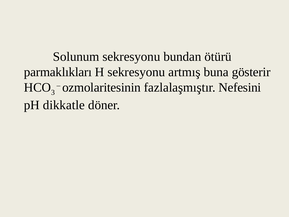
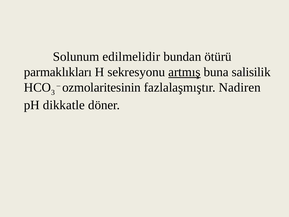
Solunum sekresyonu: sekresyonu -> edilmelidir
artmış underline: none -> present
gösterir: gösterir -> salisilik
Nefesini: Nefesini -> Nadiren
